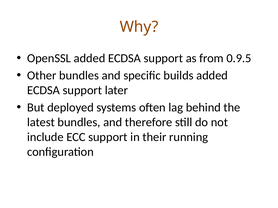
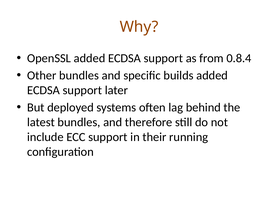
0.9.5: 0.9.5 -> 0.8.4
